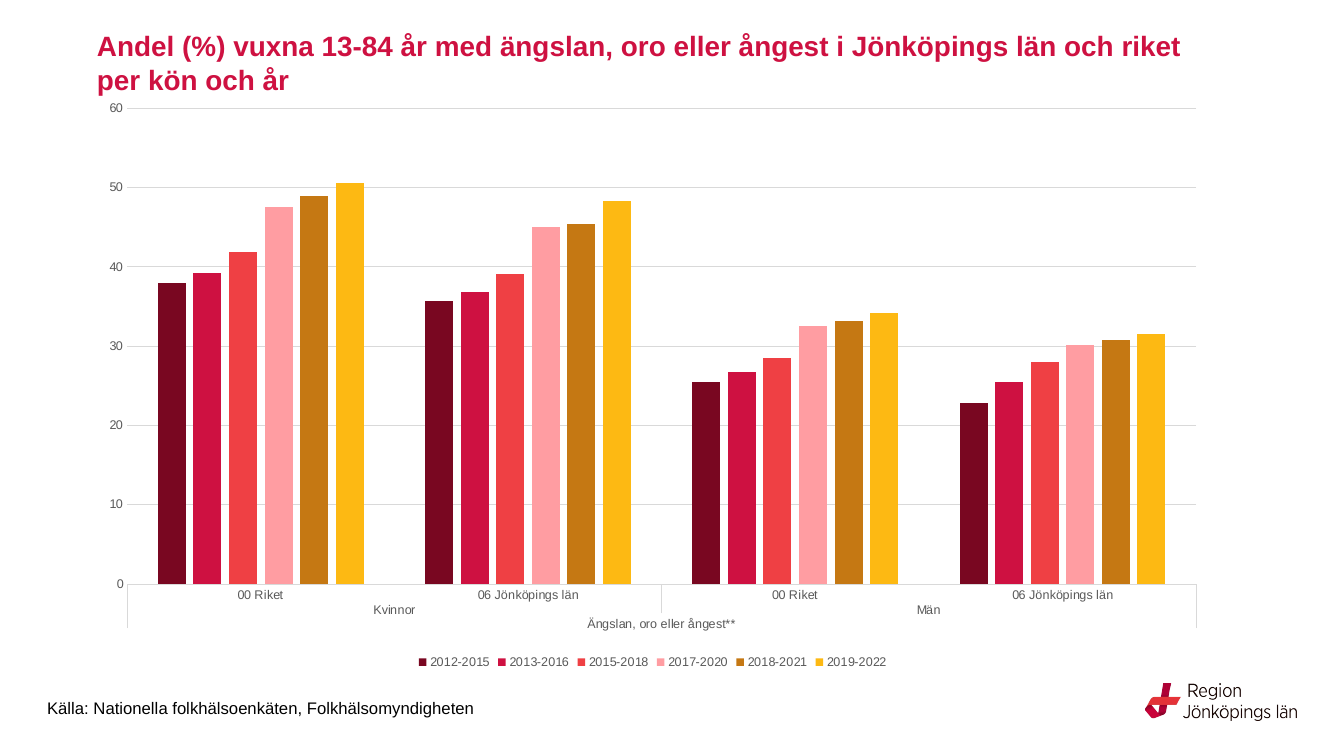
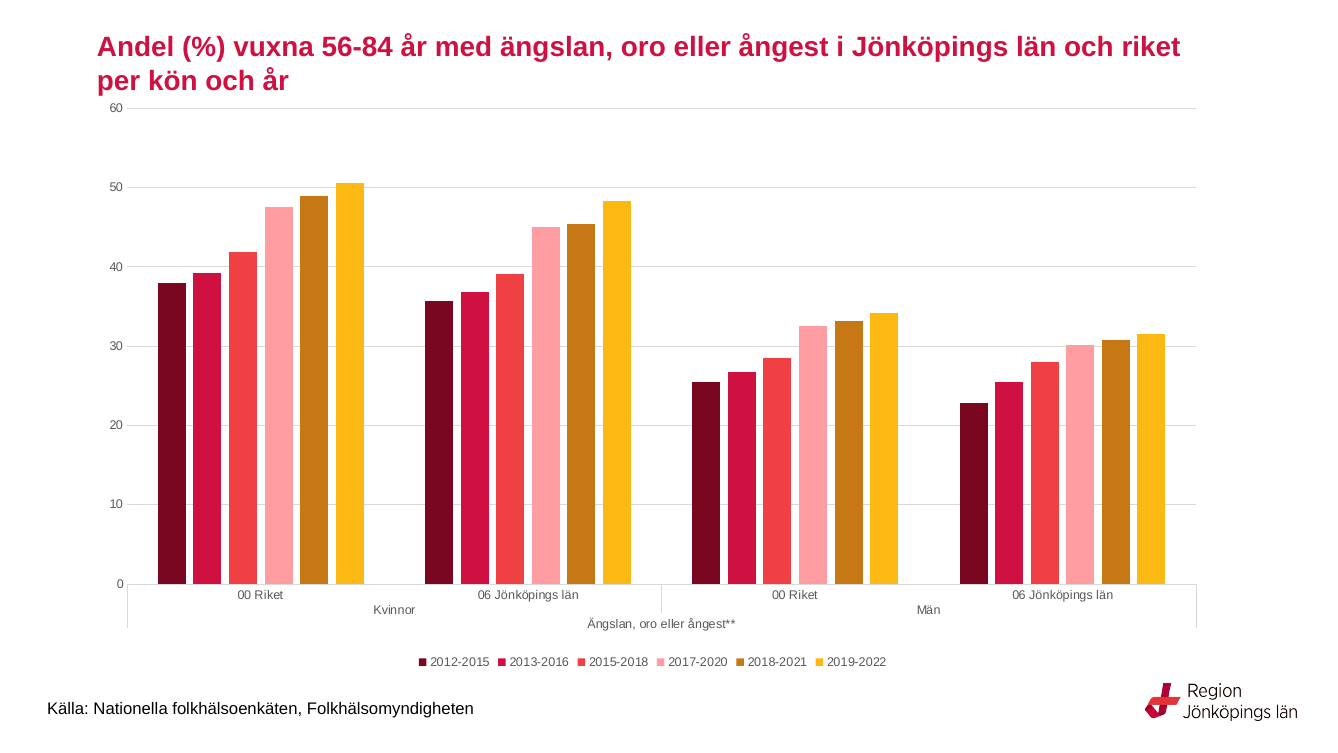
13-84: 13-84 -> 56-84
